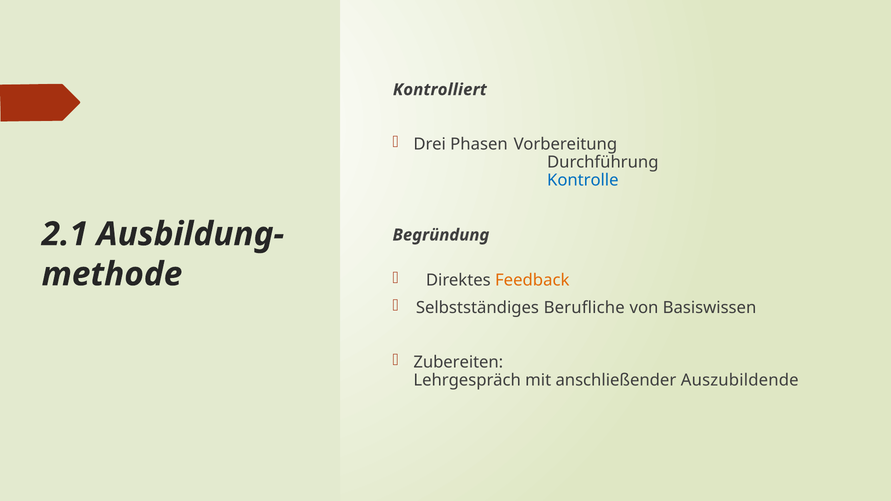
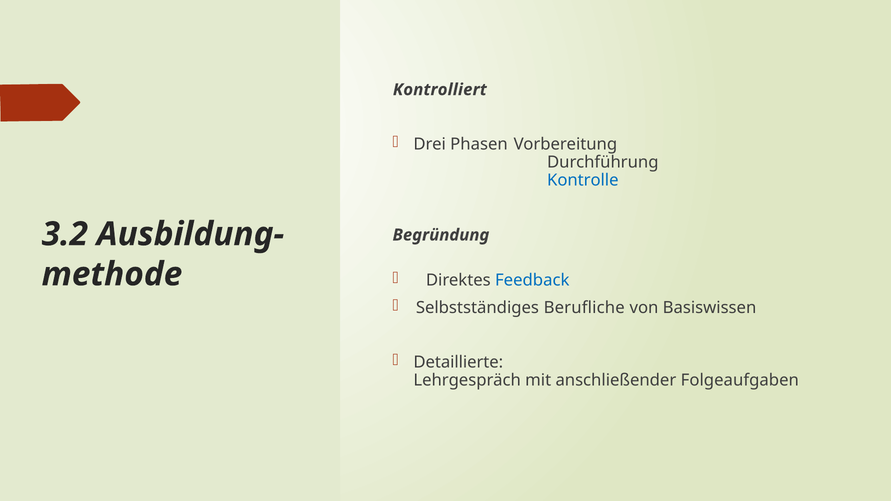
2.1: 2.1 -> 3.2
Feedback colour: orange -> blue
Zubereiten: Zubereiten -> Detaillierte
Auszubildende: Auszubildende -> Folgeaufgaben
